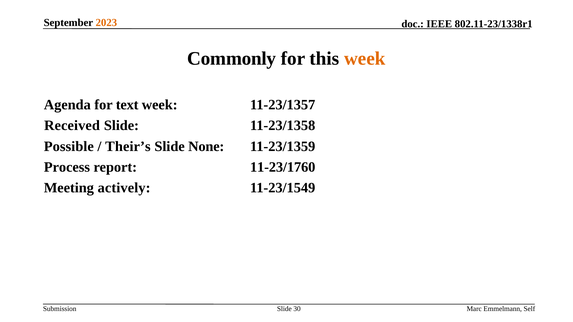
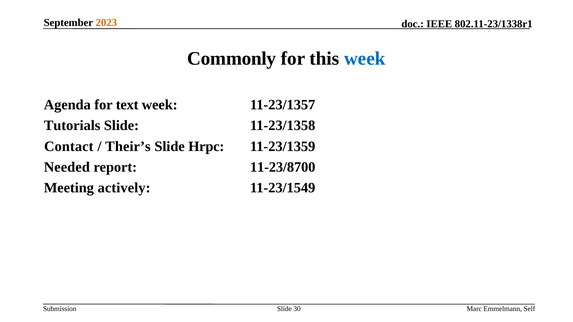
week at (365, 59) colour: orange -> blue
Received: Received -> Tutorials
Possible: Possible -> Contact
None: None -> Hrpc
Process: Process -> Needed
11-23/1760: 11-23/1760 -> 11-23/8700
